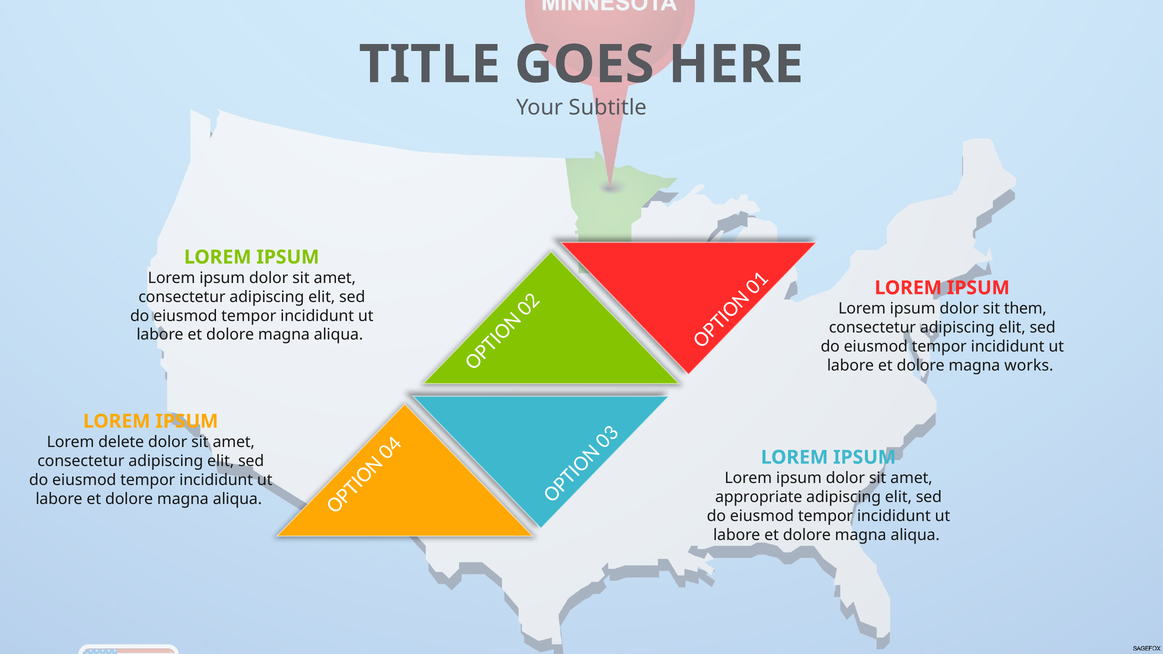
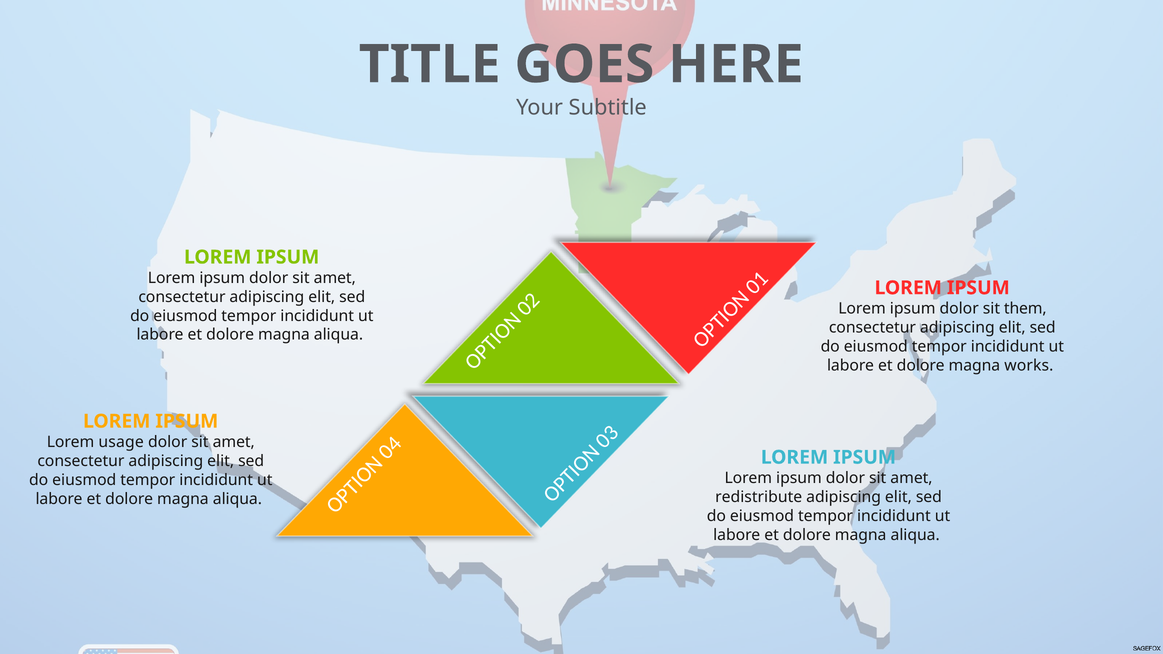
delete: delete -> usage
appropriate: appropriate -> redistribute
